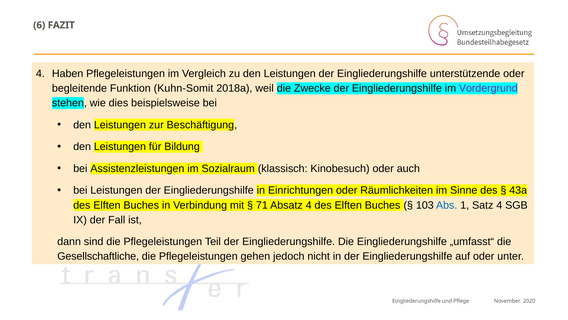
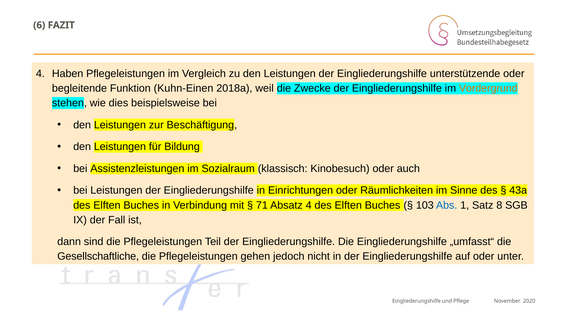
Kuhn-Somit: Kuhn-Somit -> Kuhn-Einen
Vordergrund colour: purple -> orange
Satz 4: 4 -> 8
